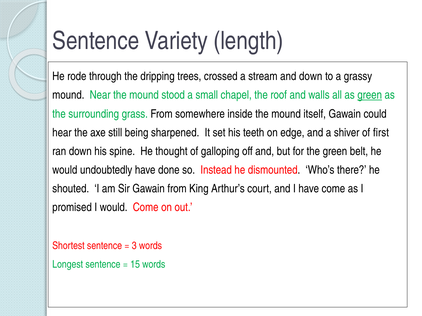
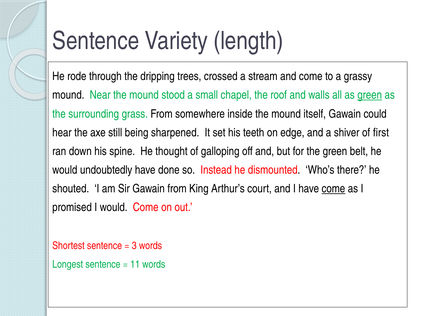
and down: down -> come
come at (333, 189) underline: none -> present
15: 15 -> 11
